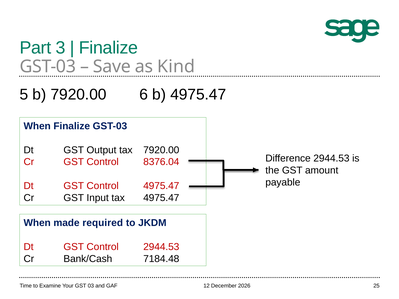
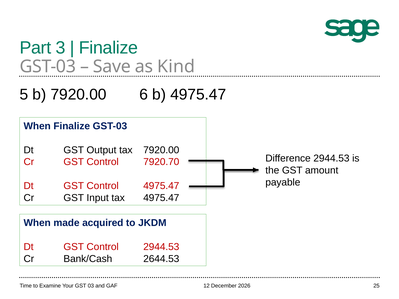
8376.04: 8376.04 -> 7920.70
required: required -> acquired
7184.48: 7184.48 -> 2644.53
